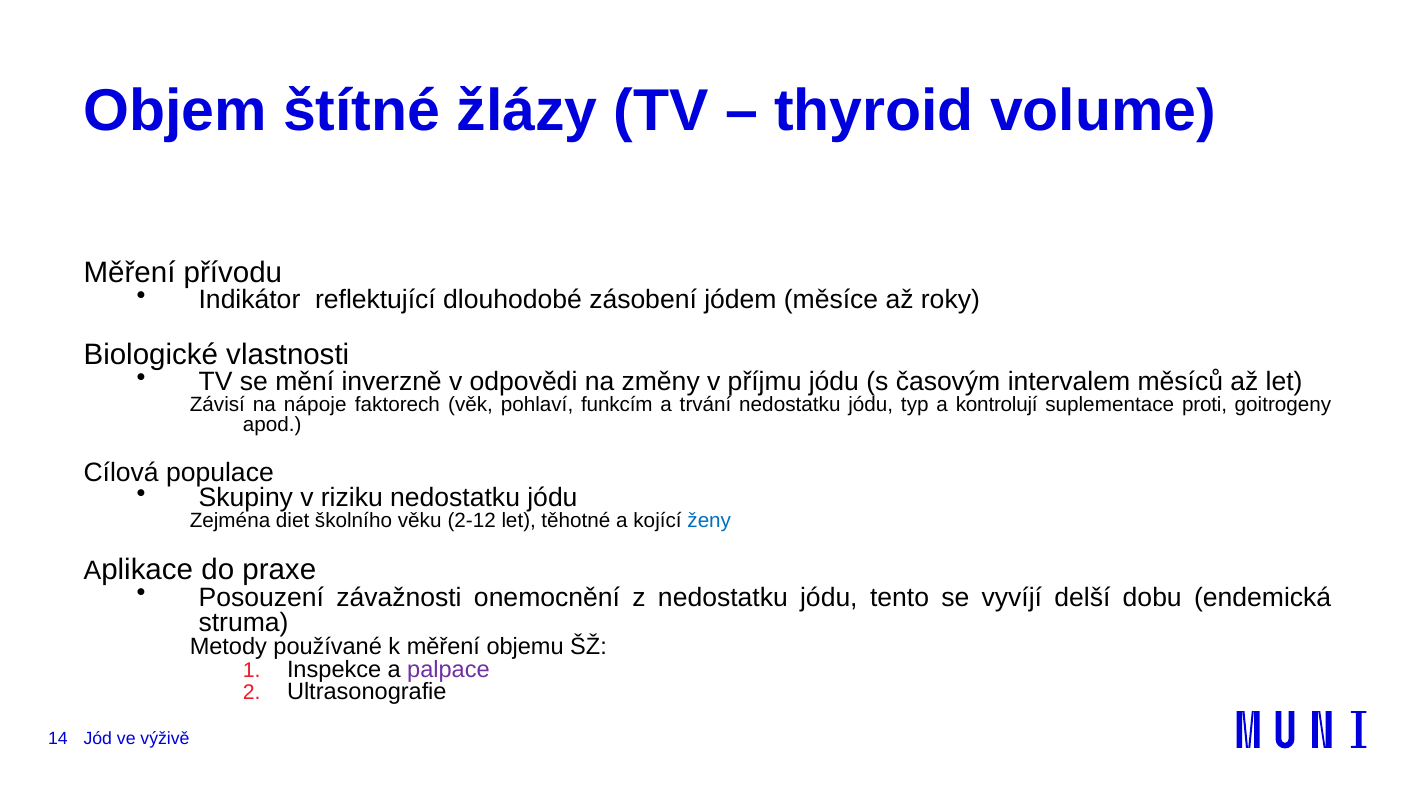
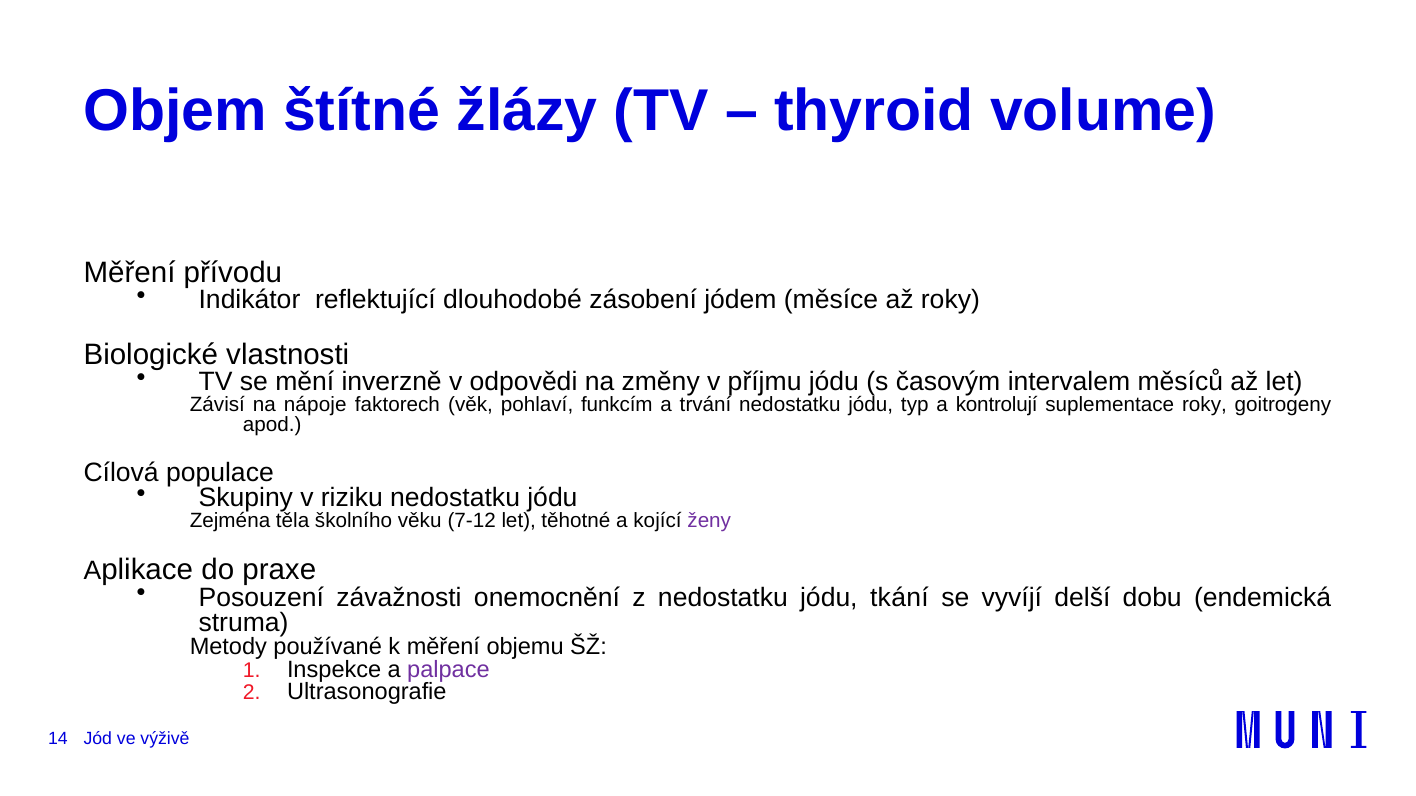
suplementace proti: proti -> roky
diet: diet -> těla
2-12: 2-12 -> 7-12
ženy colour: blue -> purple
tento: tento -> tkání
